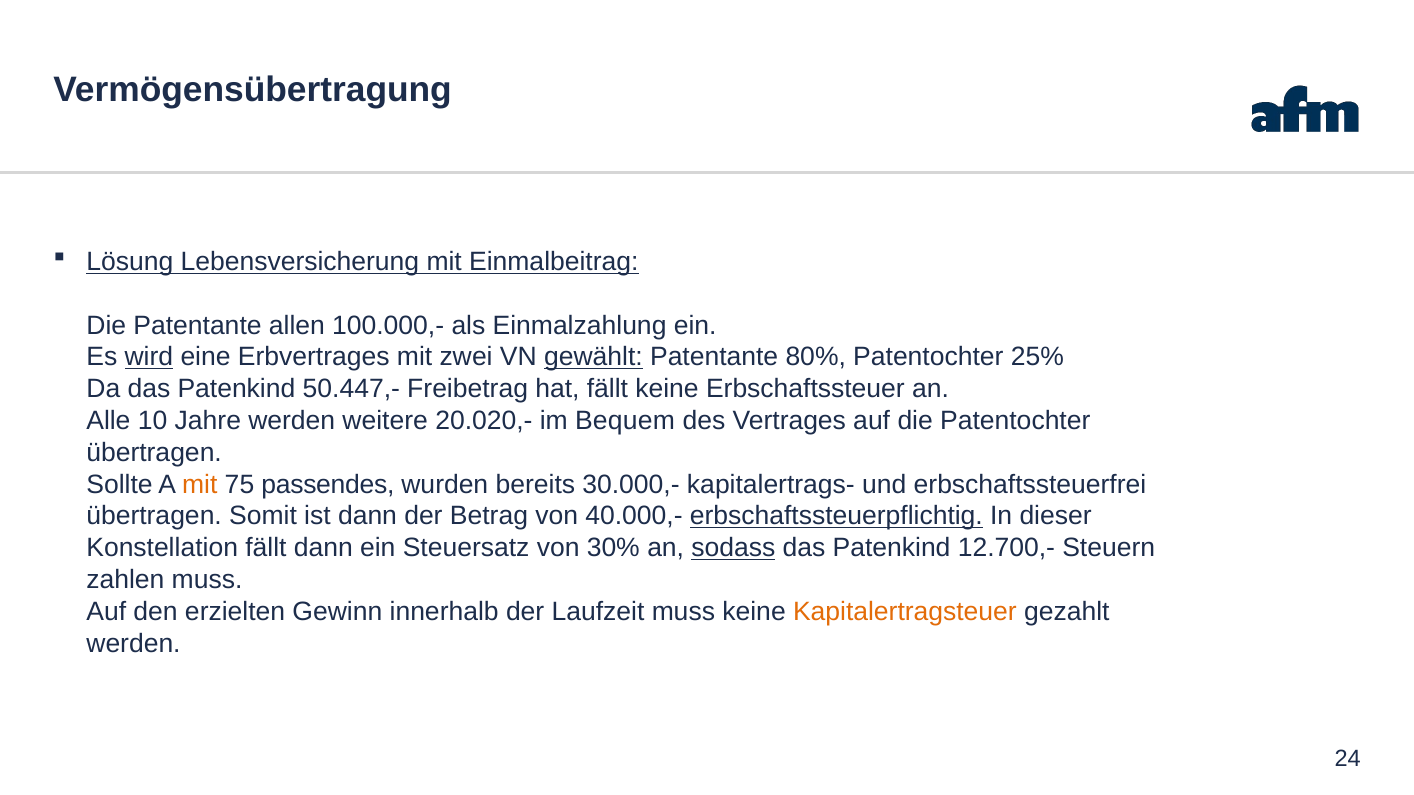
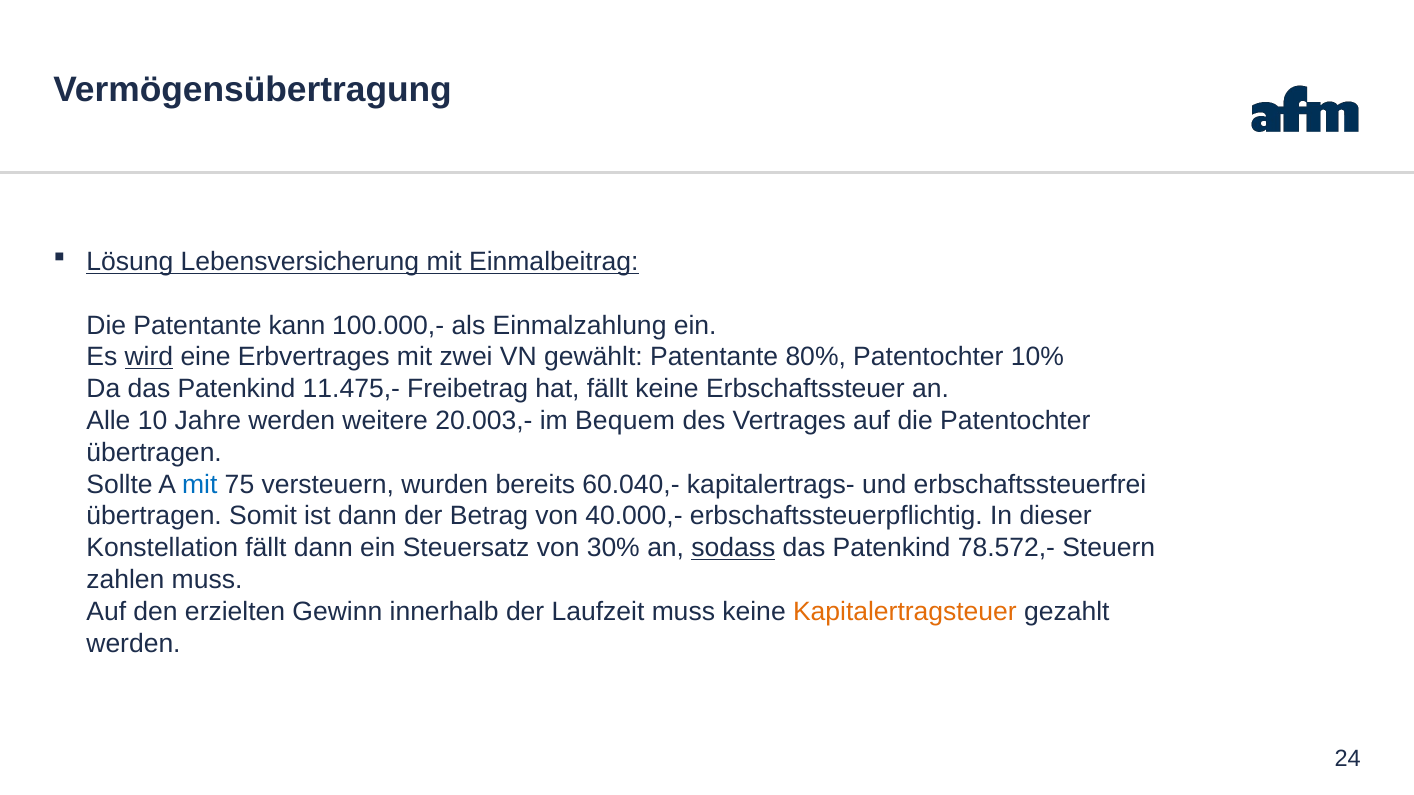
allen: allen -> kann
gewählt underline: present -> none
25%: 25% -> 10%
50.447,-: 50.447,- -> 11.475,-
20.020,-: 20.020,- -> 20.003,-
mit at (200, 485) colour: orange -> blue
passendes: passendes -> versteuern
30.000,-: 30.000,- -> 60.040,-
erbschaftssteuerpflichtig underline: present -> none
12.700,-: 12.700,- -> 78.572,-
